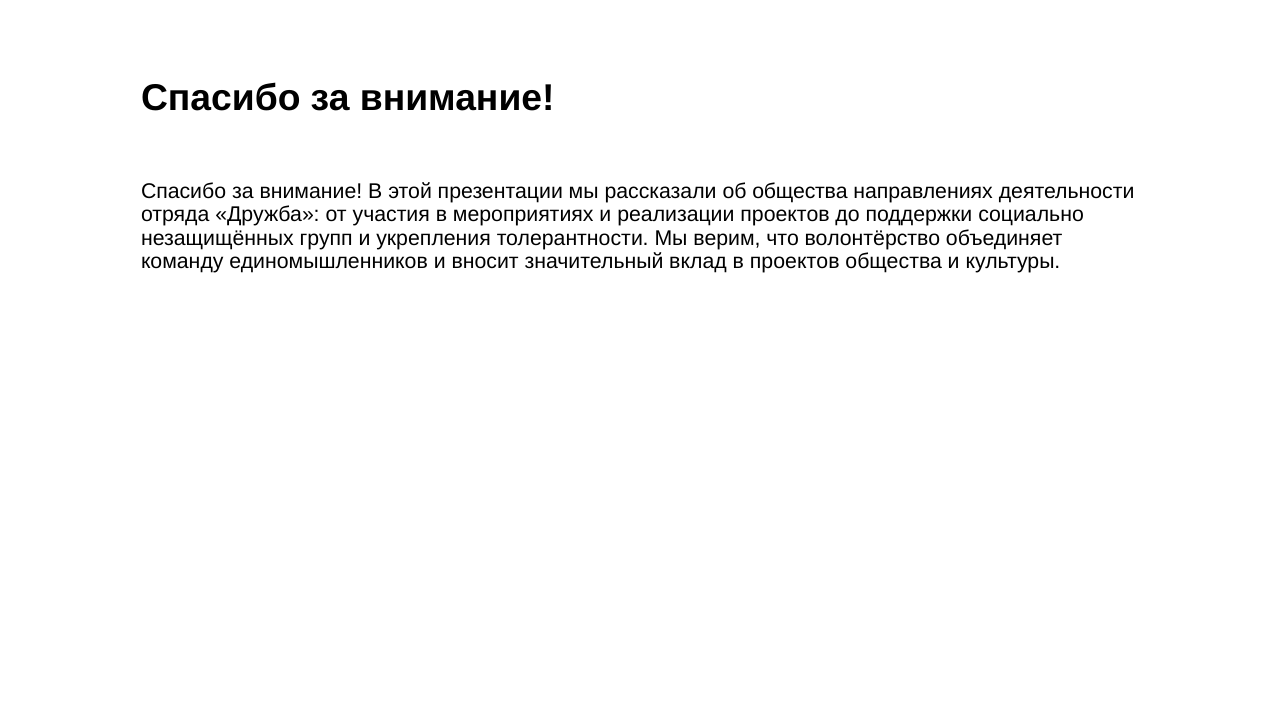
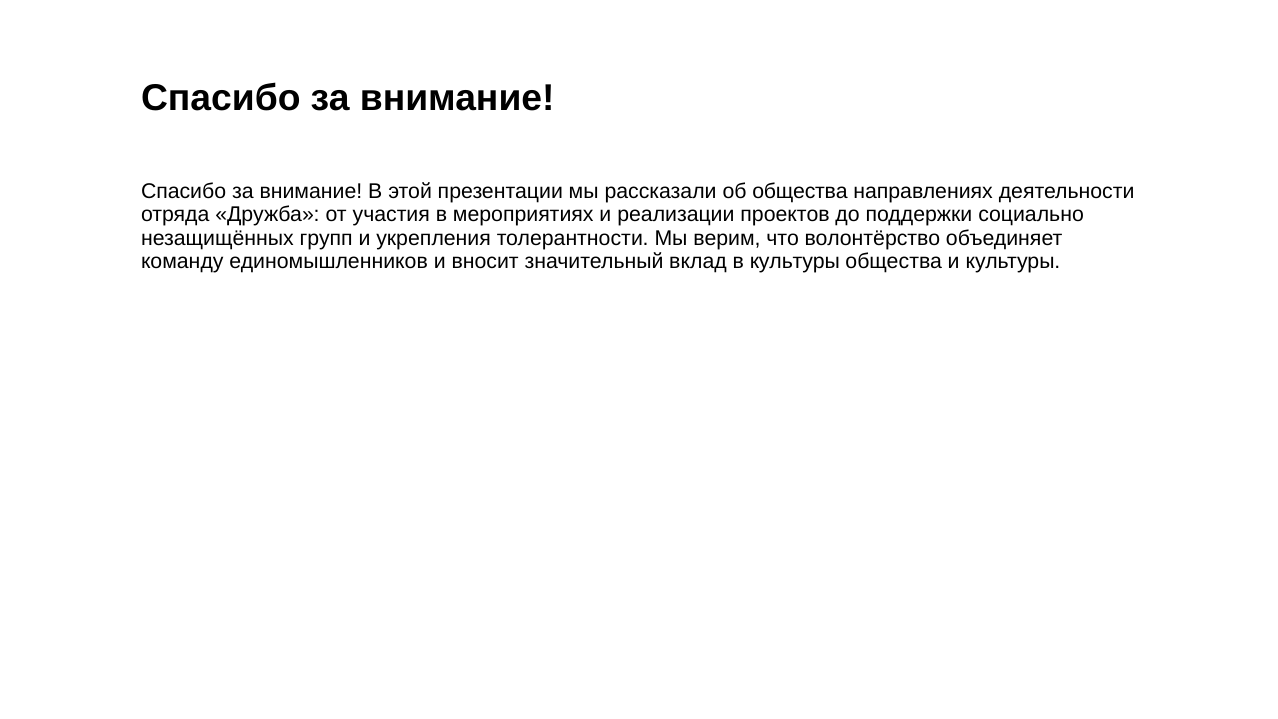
в проектов: проектов -> культуры
